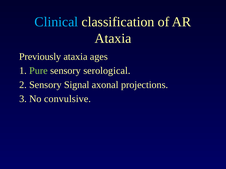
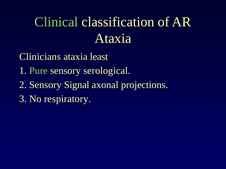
Clinical colour: light blue -> light green
Previously: Previously -> Clinicians
ages: ages -> least
convulsive: convulsive -> respiratory
